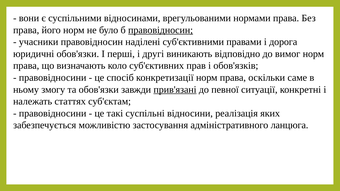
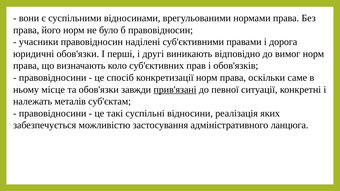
правовідносин at (161, 30) underline: present -> none
змогу: змогу -> місце
статтях: статтях -> металів
